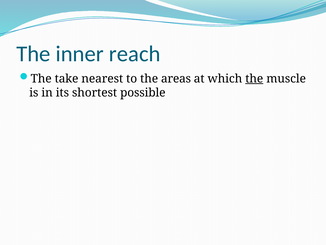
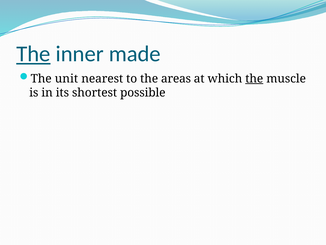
The at (33, 54) underline: none -> present
reach: reach -> made
take: take -> unit
